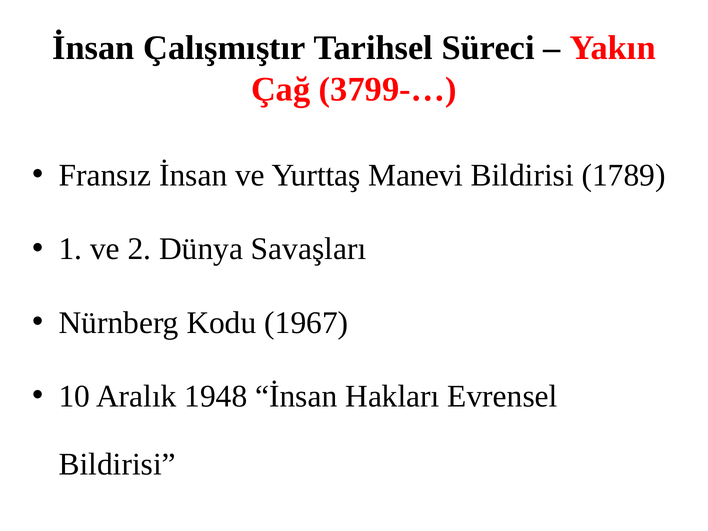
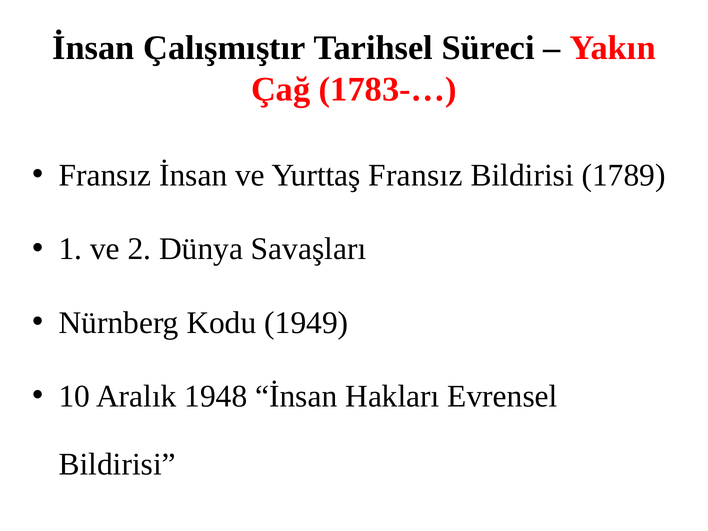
3799-…: 3799-… -> 1783-…
Yurttaş Manevi: Manevi -> Fransız
1967: 1967 -> 1949
